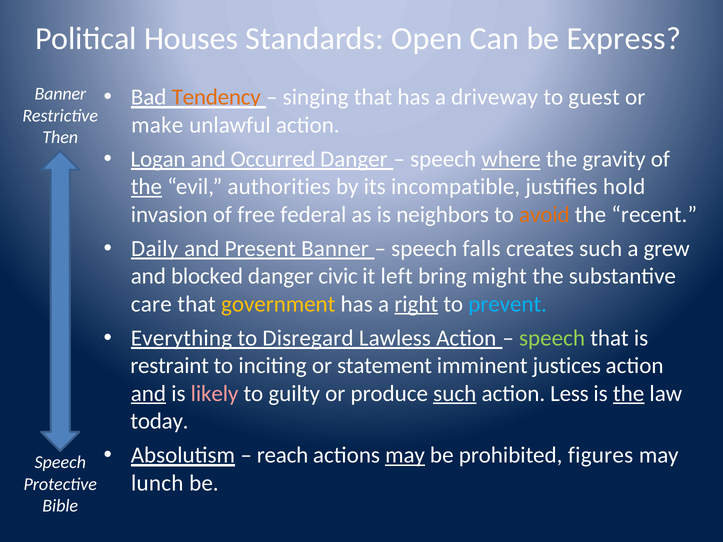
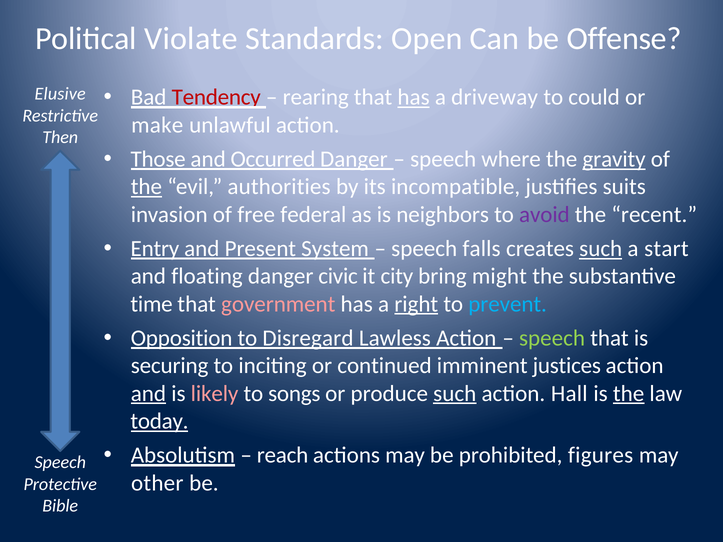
Houses: Houses -> Violate
Express: Express -> Offense
Tendency colour: orange -> red
singing: singing -> rearing
has at (414, 97) underline: none -> present
guest: guest -> could
Banner at (60, 94): Banner -> Elusive
Logan: Logan -> Those
where underline: present -> none
gravity underline: none -> present
hold: hold -> suits
avoid colour: orange -> purple
Daily: Daily -> Entry
Present Banner: Banner -> System
such at (601, 249) underline: none -> present
grew: grew -> start
blocked: blocked -> floating
left: left -> city
care: care -> time
government colour: yellow -> pink
Everything: Everything -> Opposition
restraint: restraint -> securing
statement: statement -> continued
guilty: guilty -> songs
Less: Less -> Hall
today underline: none -> present
may at (405, 456) underline: present -> none
lunch: lunch -> other
